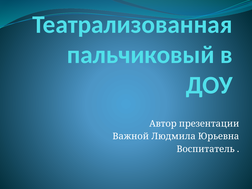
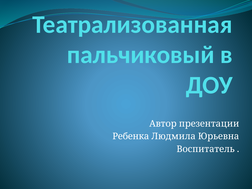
Важной: Важной -> Ребенка
